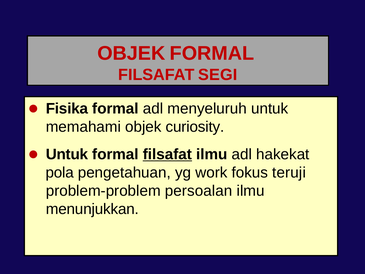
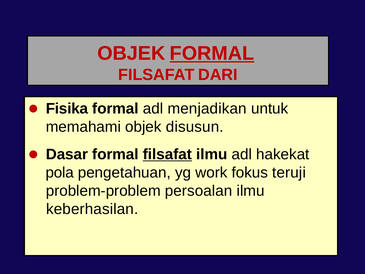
FORMAL at (212, 53) underline: none -> present
SEGI: SEGI -> DARI
menyeluruh: menyeluruh -> menjadikan
curiosity: curiosity -> disusun
Untuk at (67, 154): Untuk -> Dasar
menunjukkan: menunjukkan -> keberhasilan
